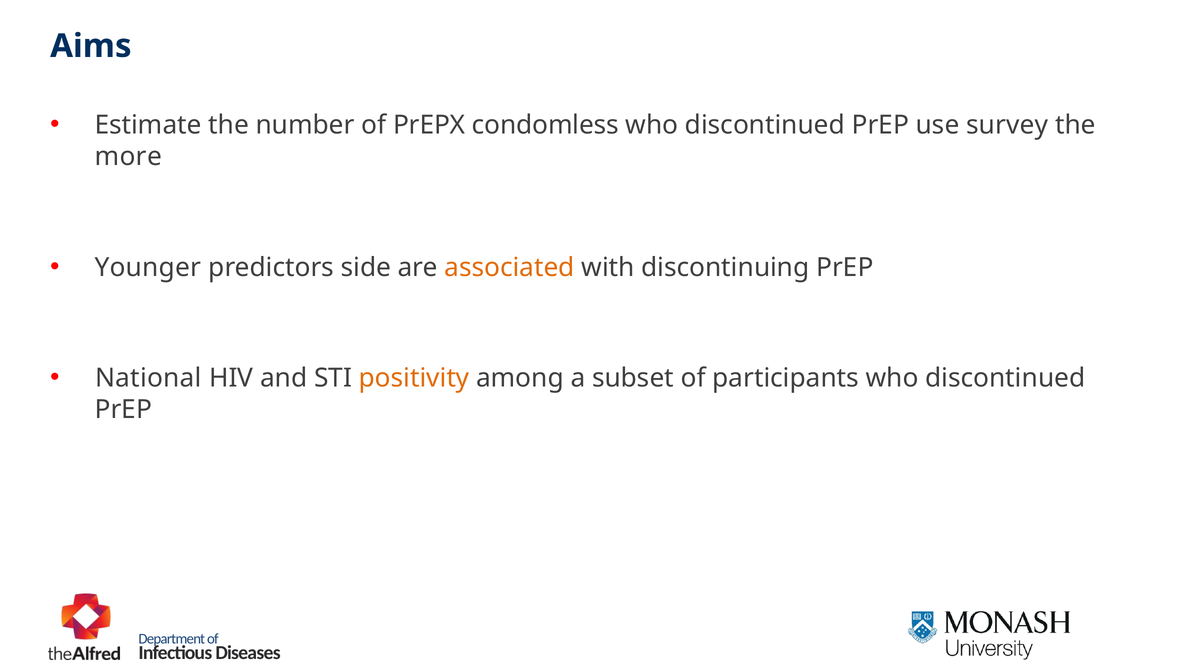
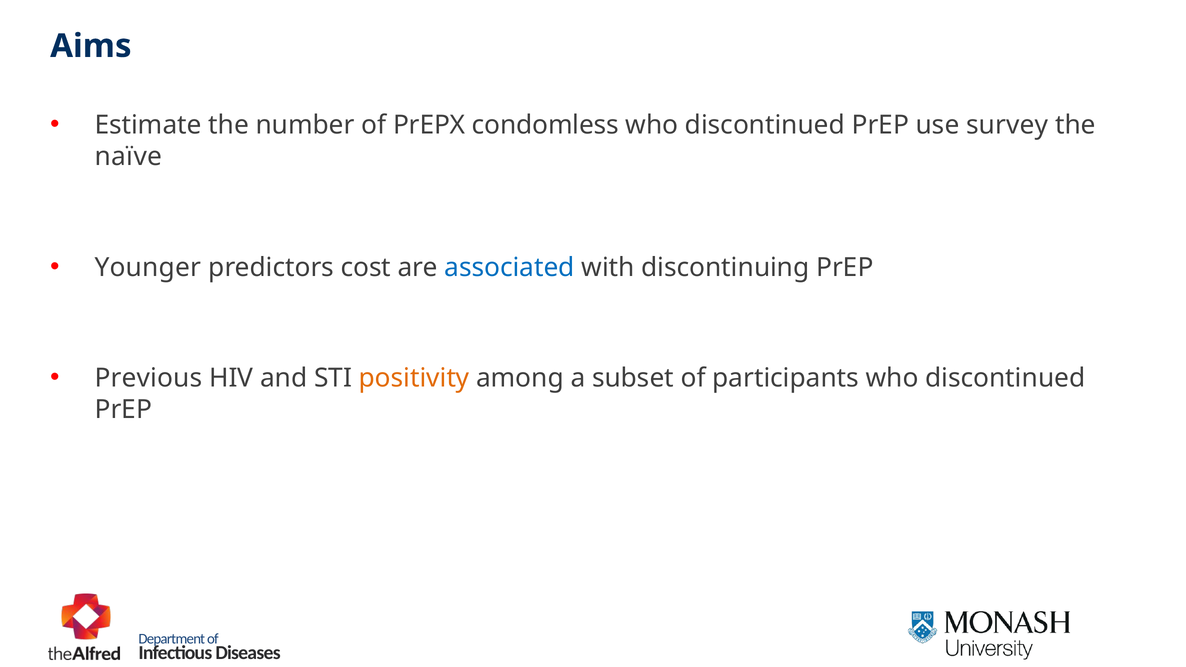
more: more -> naïve
side: side -> cost
associated colour: orange -> blue
National: National -> Previous
